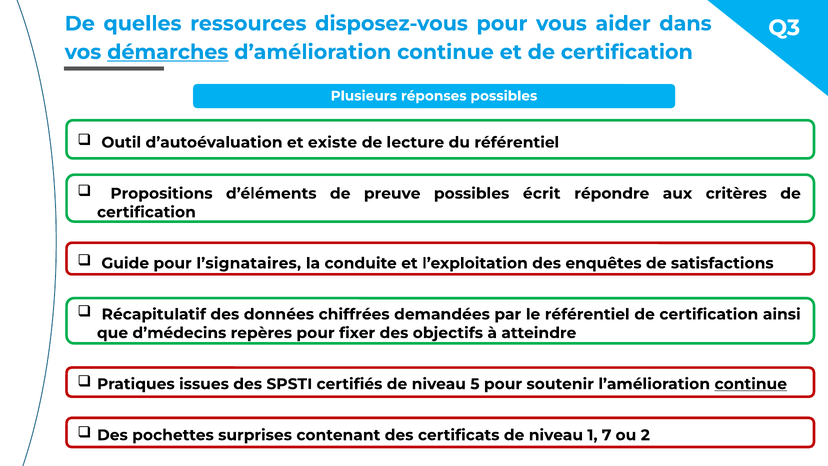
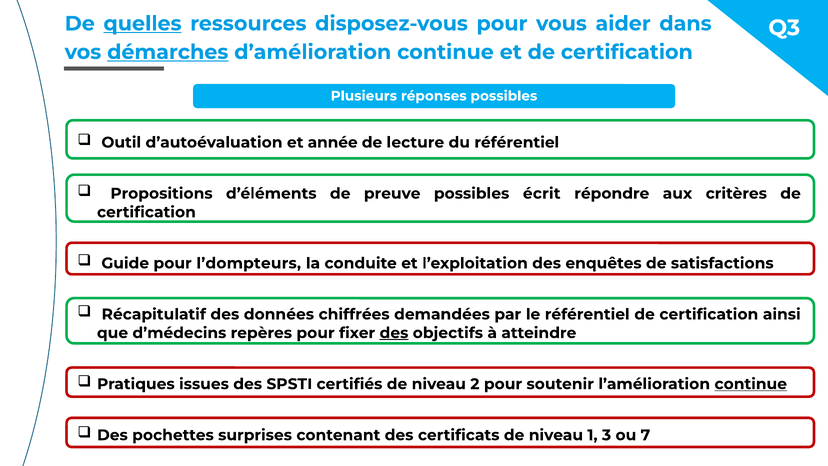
quelles underline: none -> present
existe: existe -> année
l’signataires: l’signataires -> l’dompteurs
des at (394, 333) underline: none -> present
5: 5 -> 2
7: 7 -> 3
2: 2 -> 7
